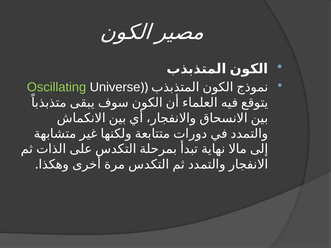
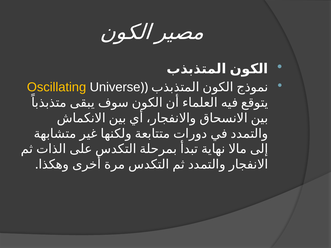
Oscillating colour: light green -> yellow
